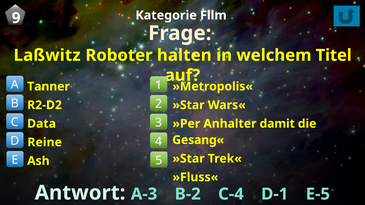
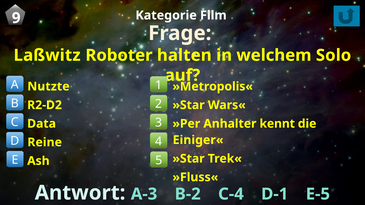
Titel: Titel -> Solo
Tanner: Tanner -> Nutzte
damit: damit -> kennt
Gesang«: Gesang« -> Einiger«
